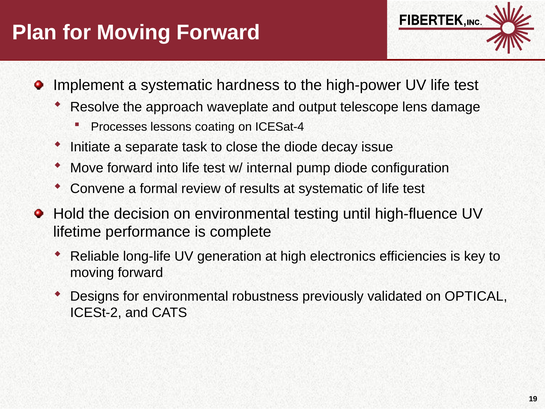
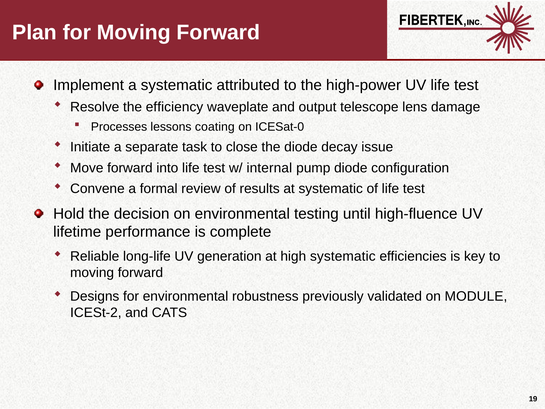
hardness: hardness -> attributed
approach: approach -> efficiency
ICESat-4: ICESat-4 -> ICESat-0
high electronics: electronics -> systematic
OPTICAL: OPTICAL -> MODULE
